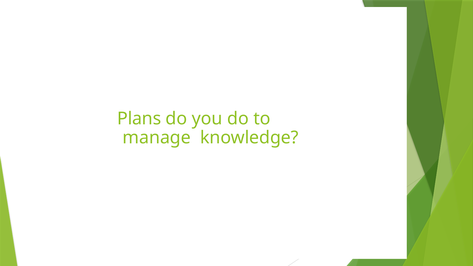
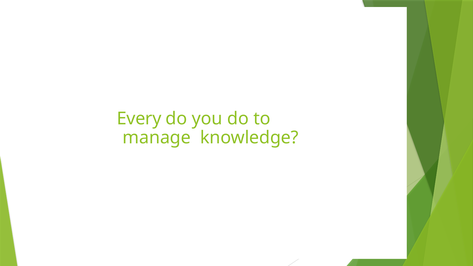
Plans: Plans -> Every
